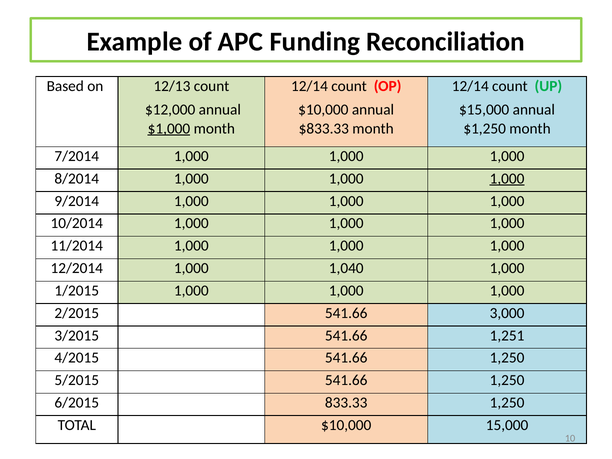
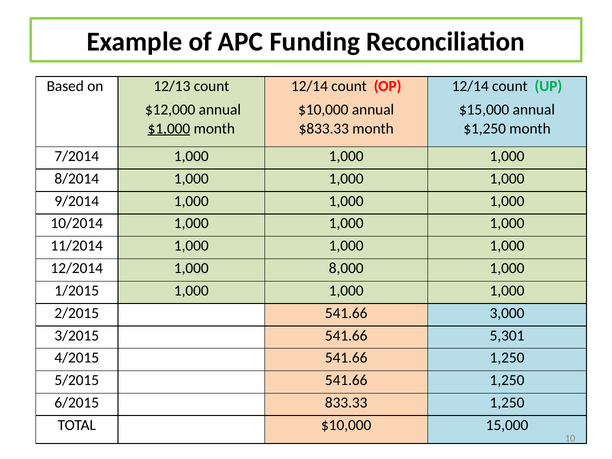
1,000 at (507, 179) underline: present -> none
1,040: 1,040 -> 8,000
1,251: 1,251 -> 5,301
